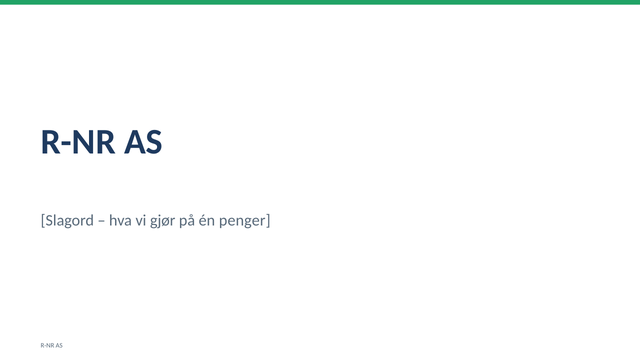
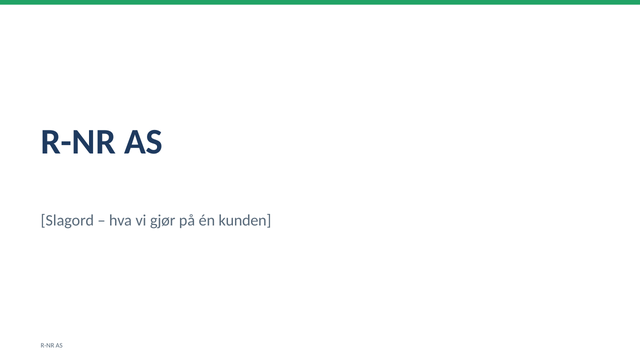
penger: penger -> kunden
